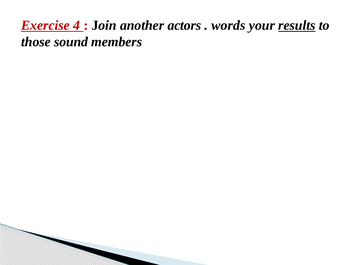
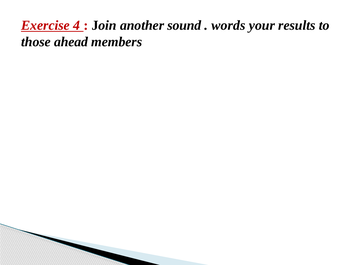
actors: actors -> sound
results underline: present -> none
sound: sound -> ahead
